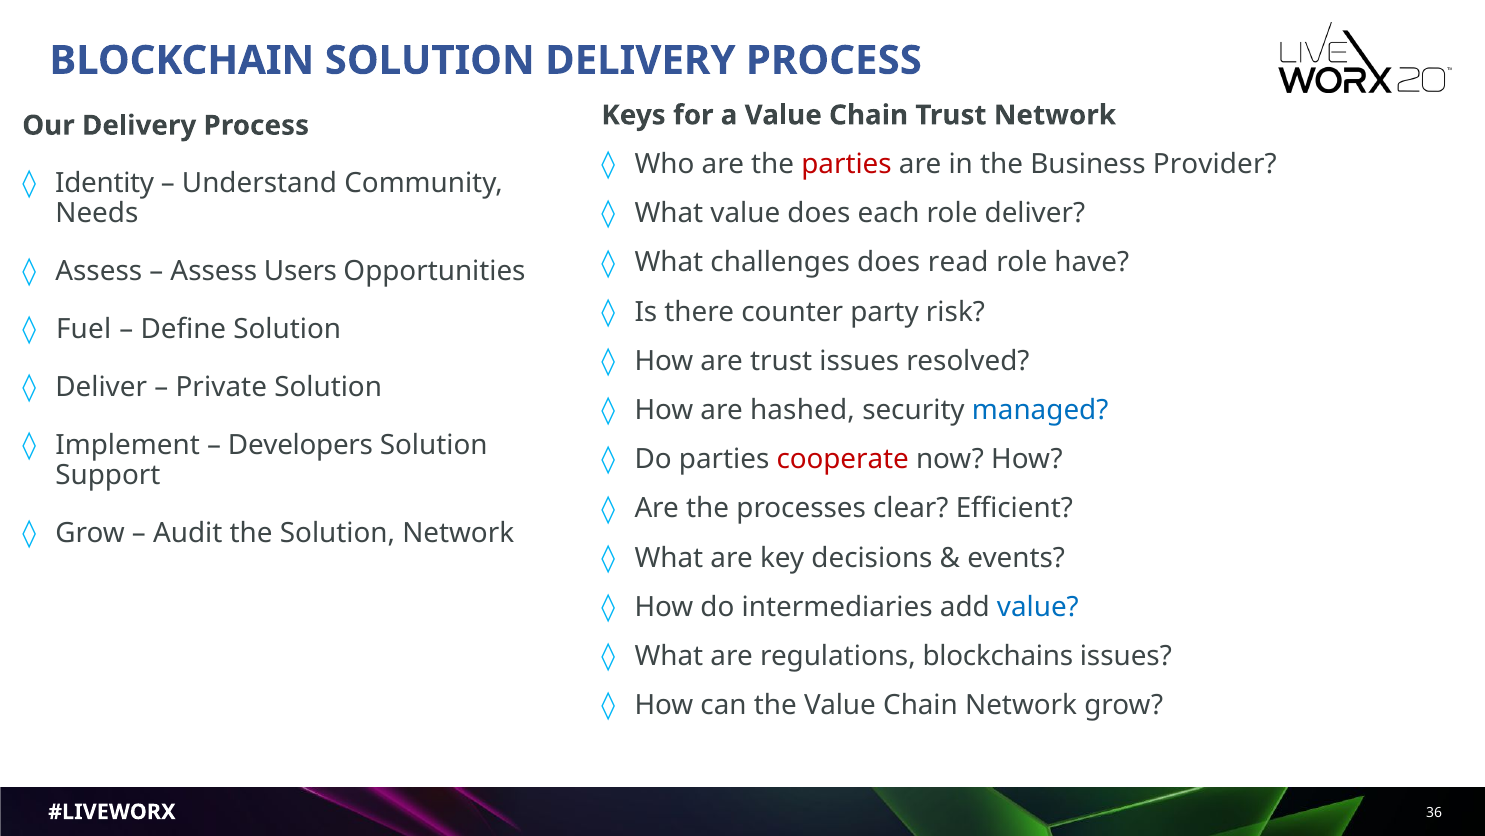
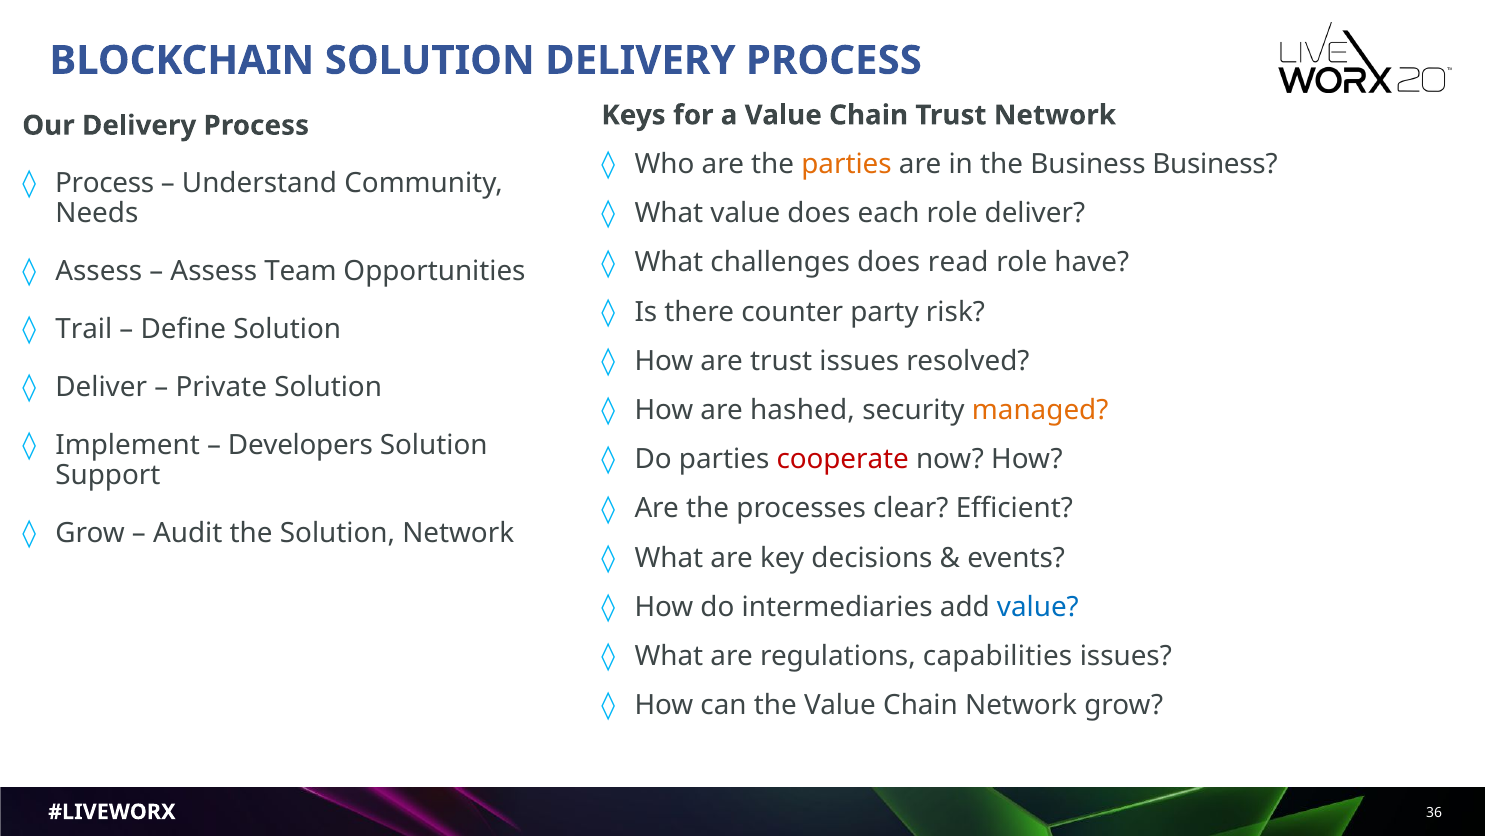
parties at (847, 164) colour: red -> orange
Business Provider: Provider -> Business
Identity at (105, 183): Identity -> Process
Users: Users -> Team
Fuel: Fuel -> Trail
managed colour: blue -> orange
blockchains: blockchains -> capabilities
